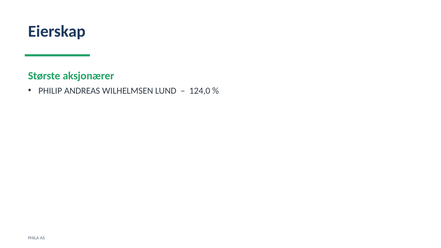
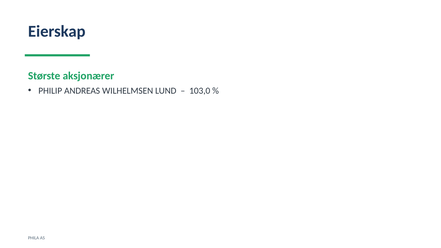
124,0: 124,0 -> 103,0
